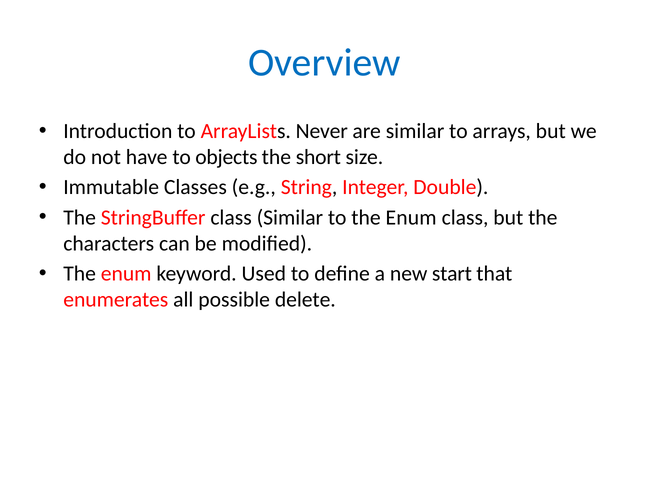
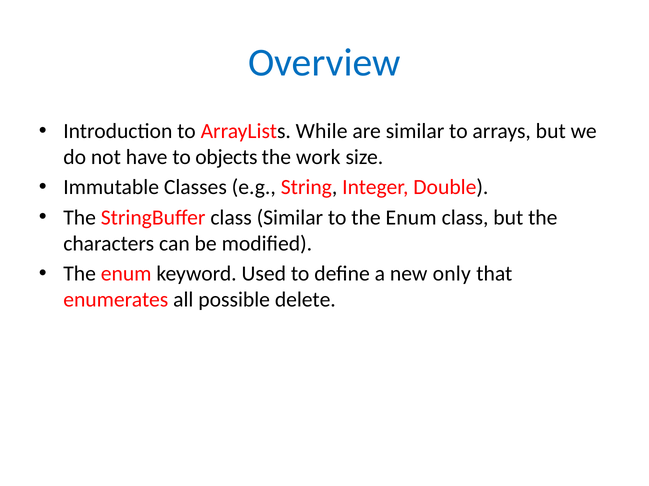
Never: Never -> While
short: short -> work
start: start -> only
